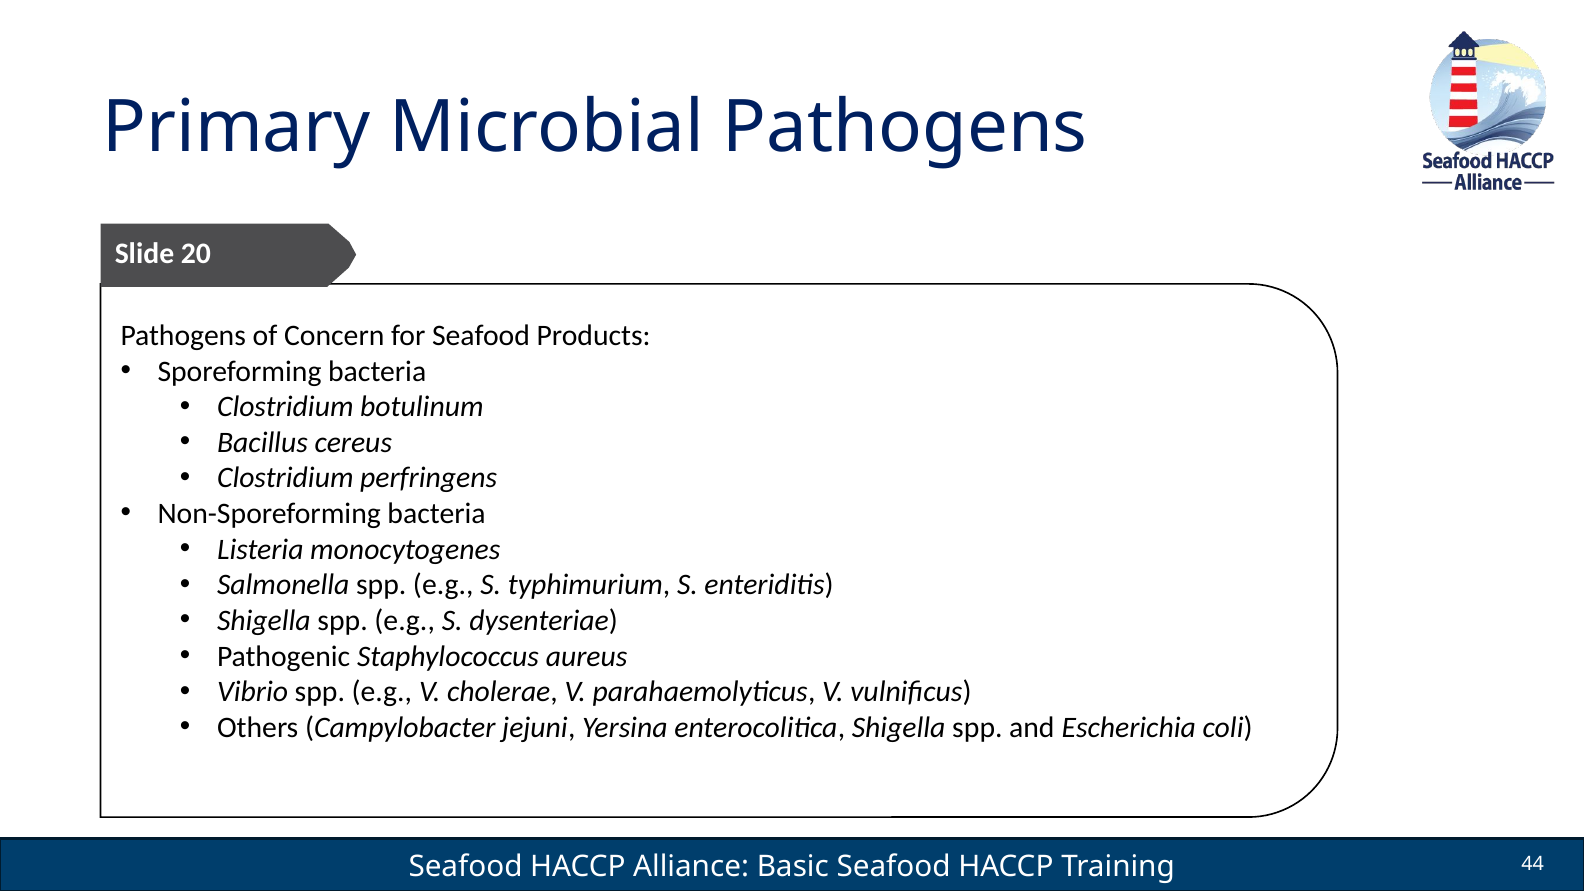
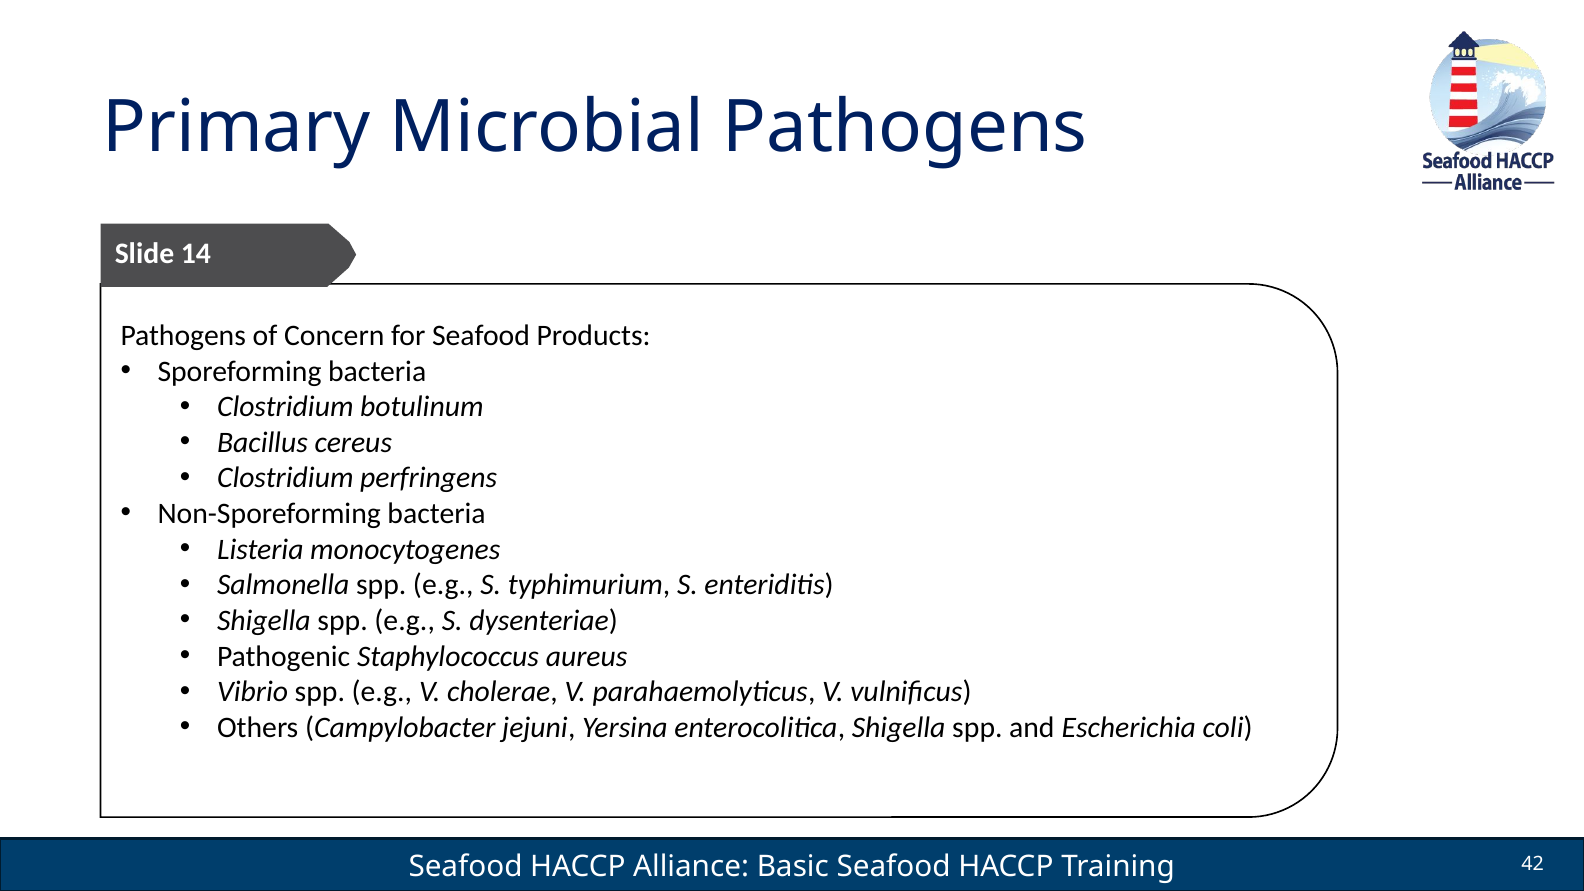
20: 20 -> 14
44: 44 -> 42
